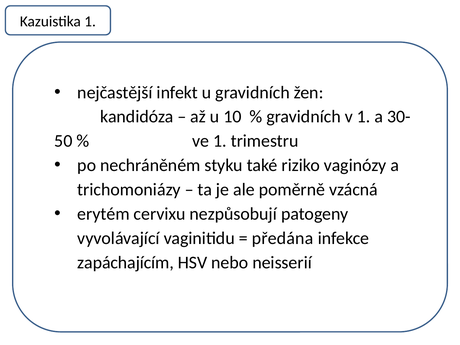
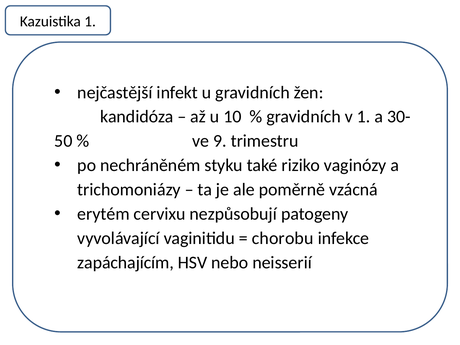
ve 1: 1 -> 9
předána: předána -> chorobu
